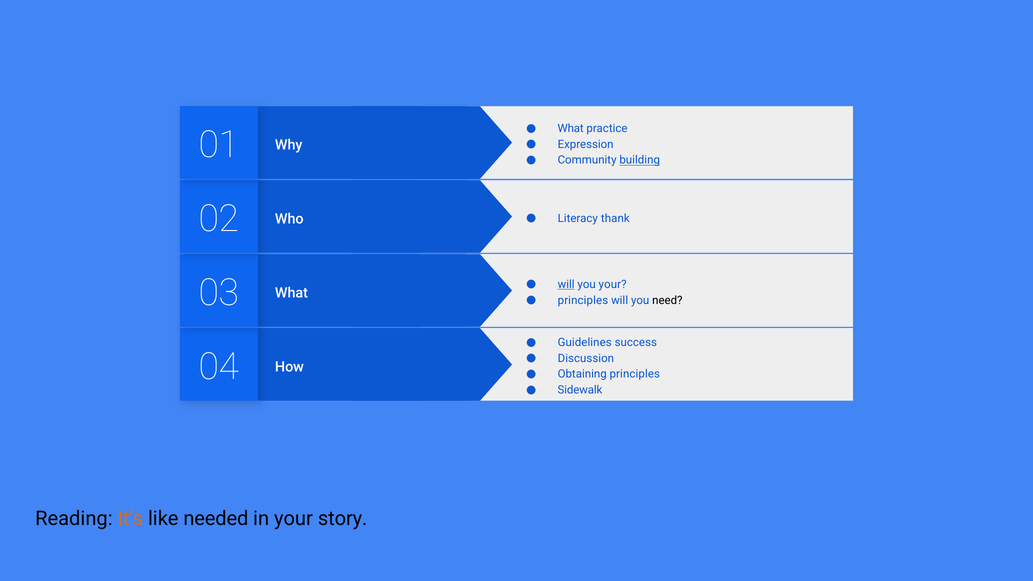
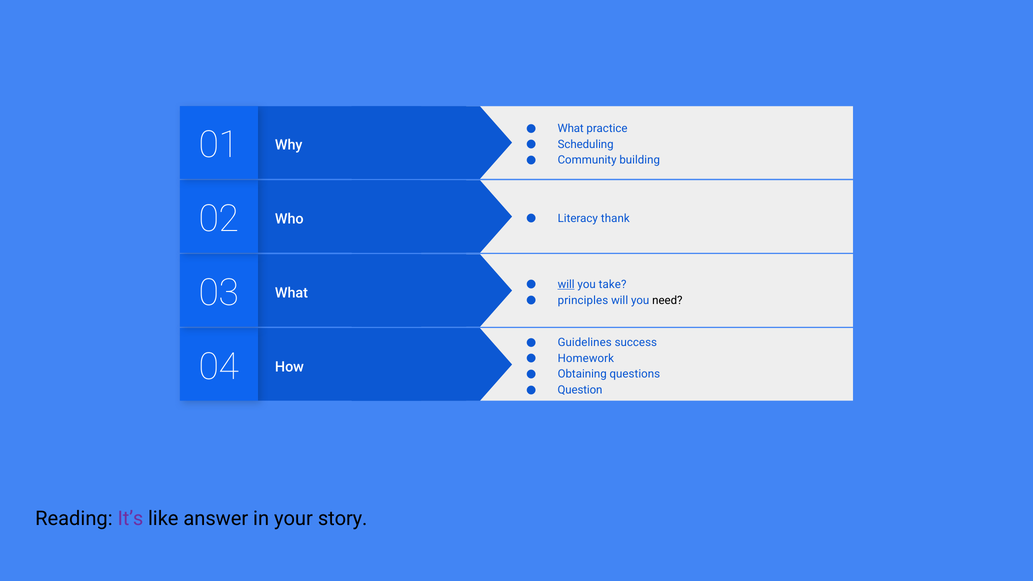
Expression: Expression -> Scheduling
building underline: present -> none
you your: your -> take
Discussion: Discussion -> Homework
Obtaining principles: principles -> questions
Sidewalk: Sidewalk -> Question
It’s colour: orange -> purple
needed: needed -> answer
